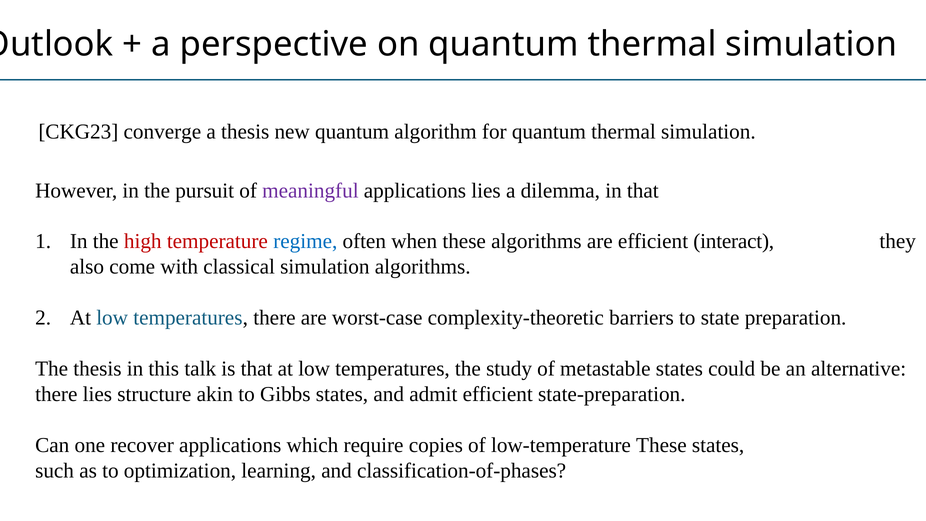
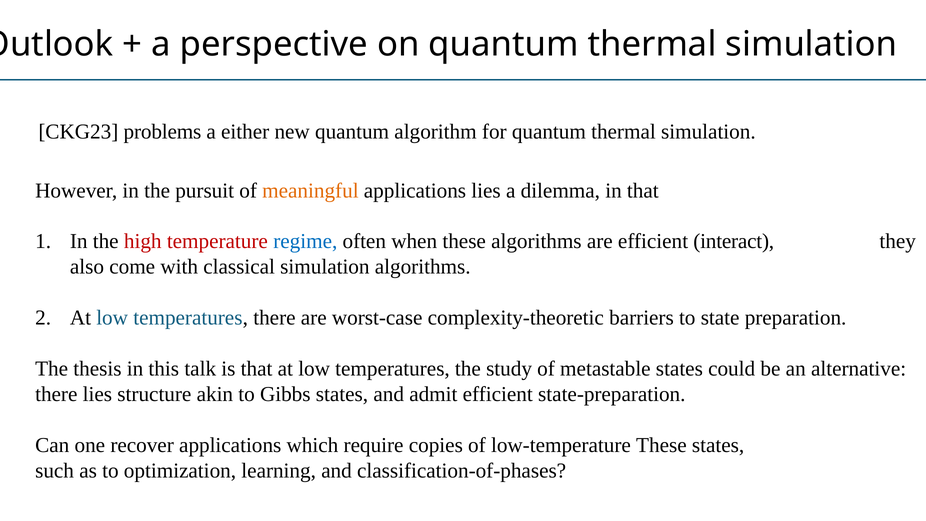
converge: converge -> problems
a thesis: thesis -> either
meaningful colour: purple -> orange
